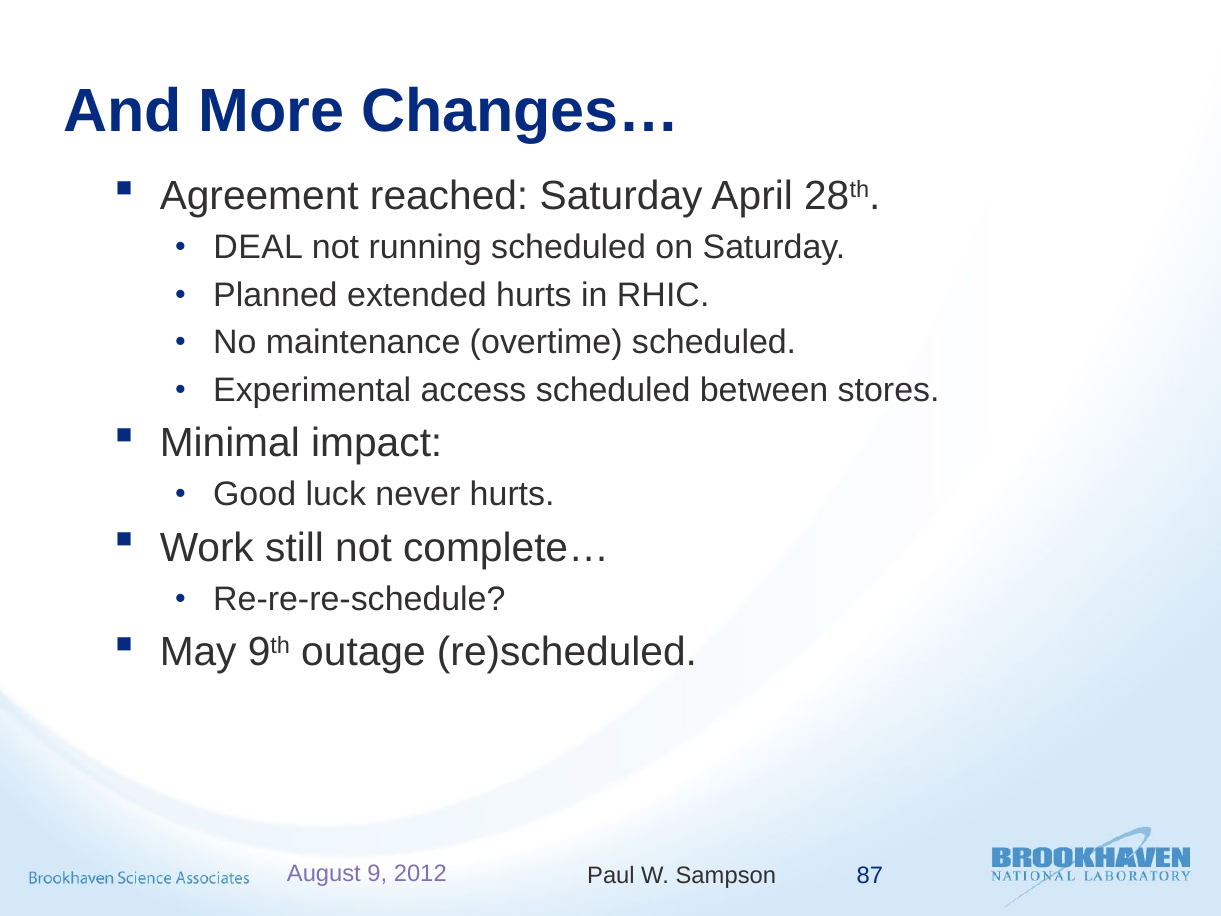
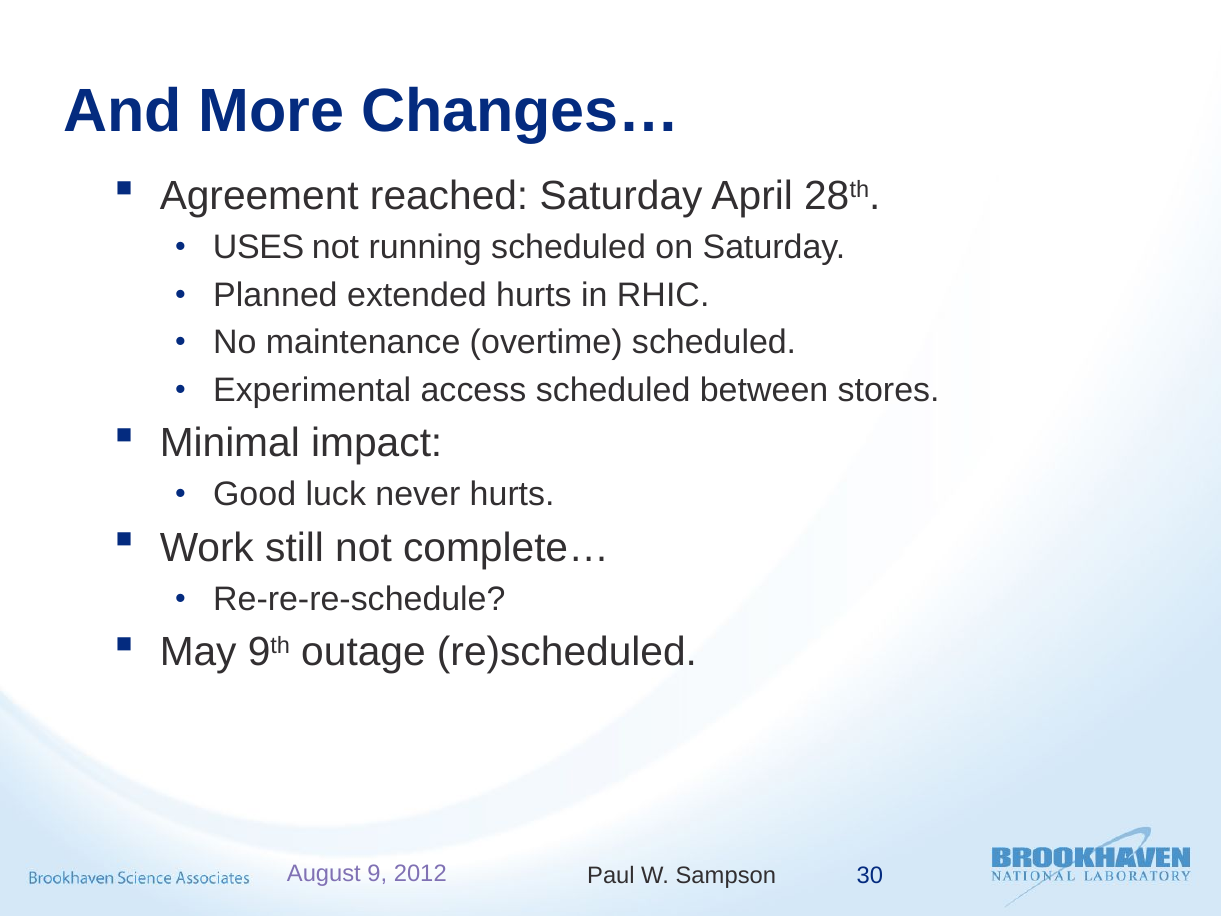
DEAL: DEAL -> USES
87: 87 -> 30
